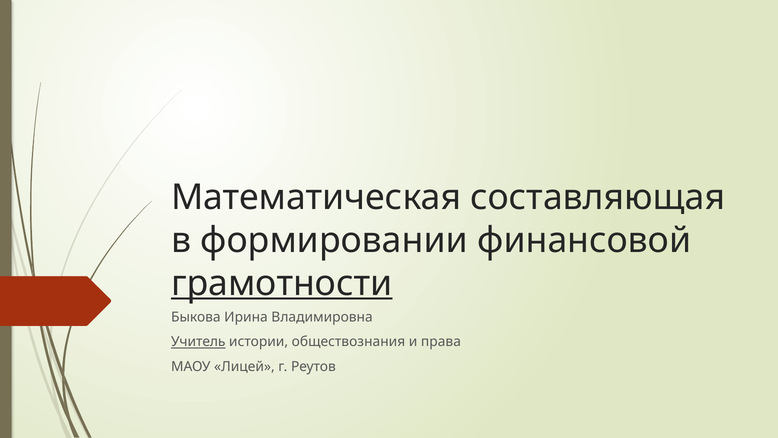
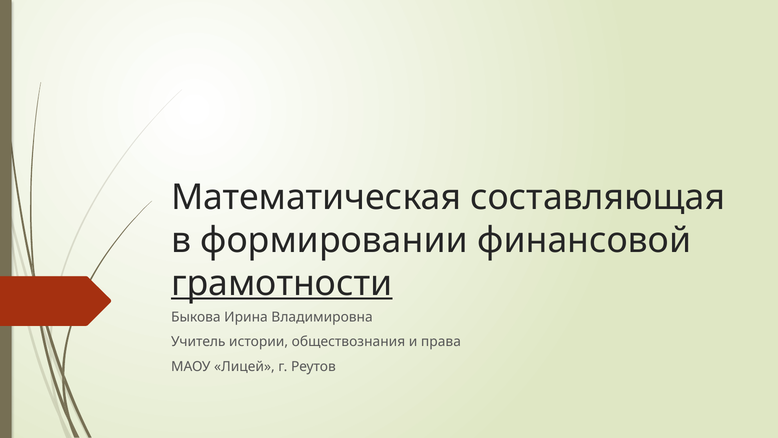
Учитель underline: present -> none
